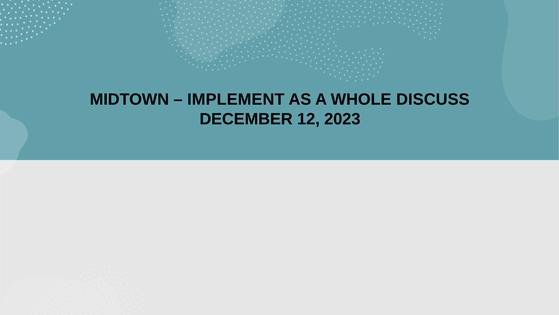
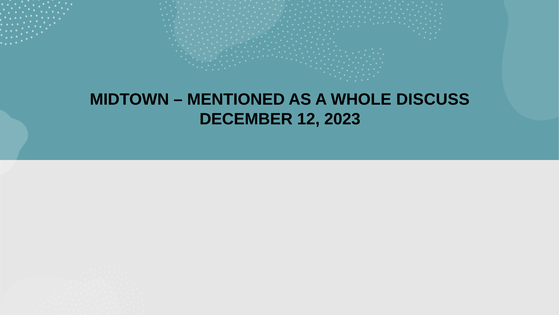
IMPLEMENT: IMPLEMENT -> MENTIONED
